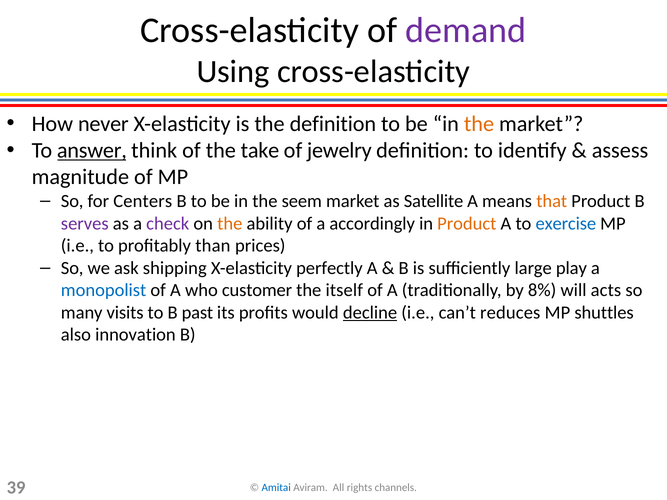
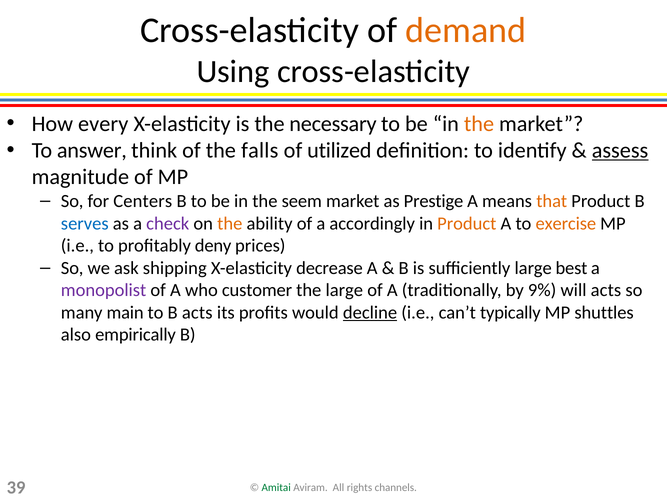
demand colour: purple -> orange
never: never -> every
the definition: definition -> necessary
answer underline: present -> none
take: take -> falls
jewelry: jewelry -> utilized
assess underline: none -> present
Satellite: Satellite -> Prestige
serves colour: purple -> blue
exercise colour: blue -> orange
than: than -> deny
perfectly: perfectly -> decrease
play: play -> best
monopolist colour: blue -> purple
the itself: itself -> large
8%: 8% -> 9%
visits: visits -> main
B past: past -> acts
reduces: reduces -> typically
innovation: innovation -> empirically
Amitai colour: blue -> green
